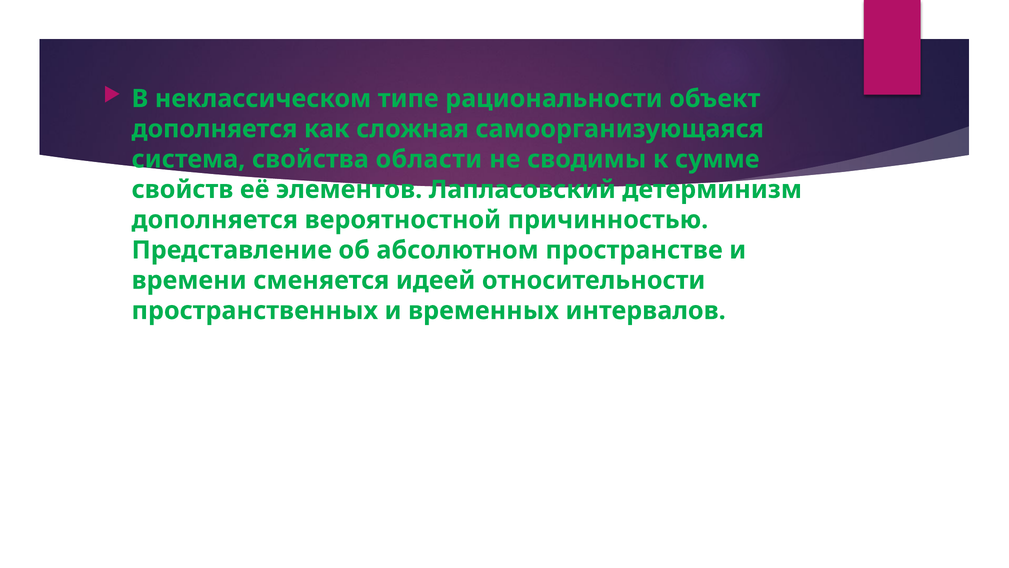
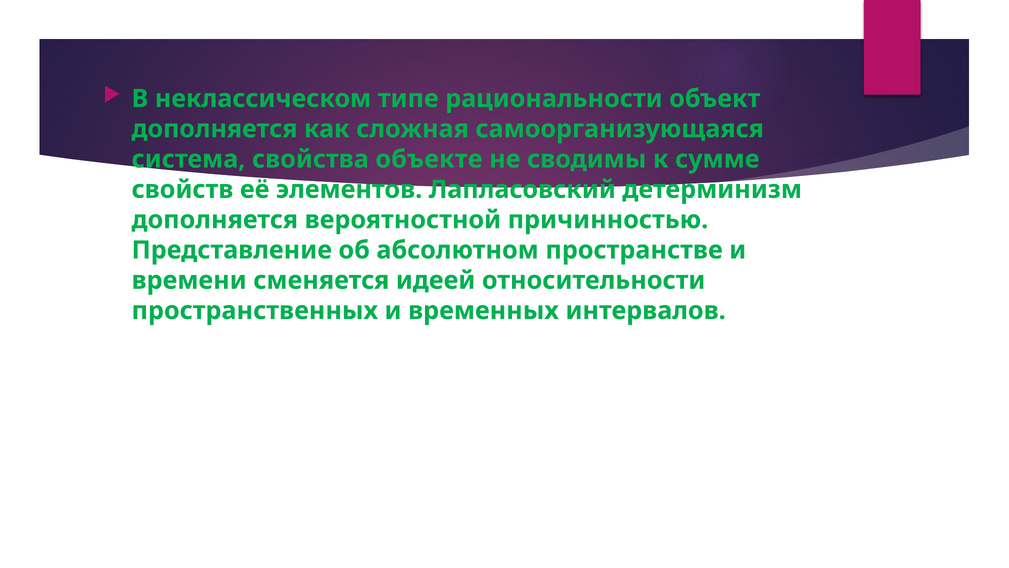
области: области -> объекте
